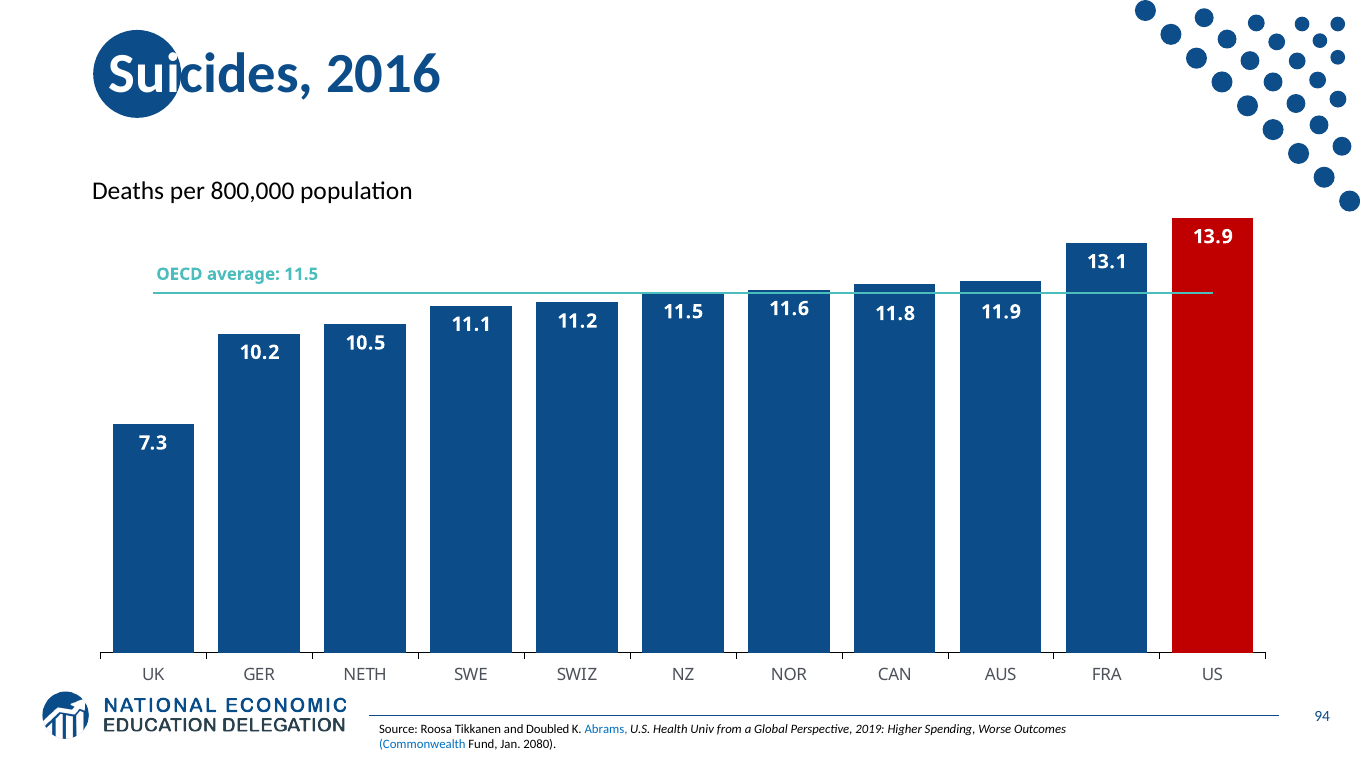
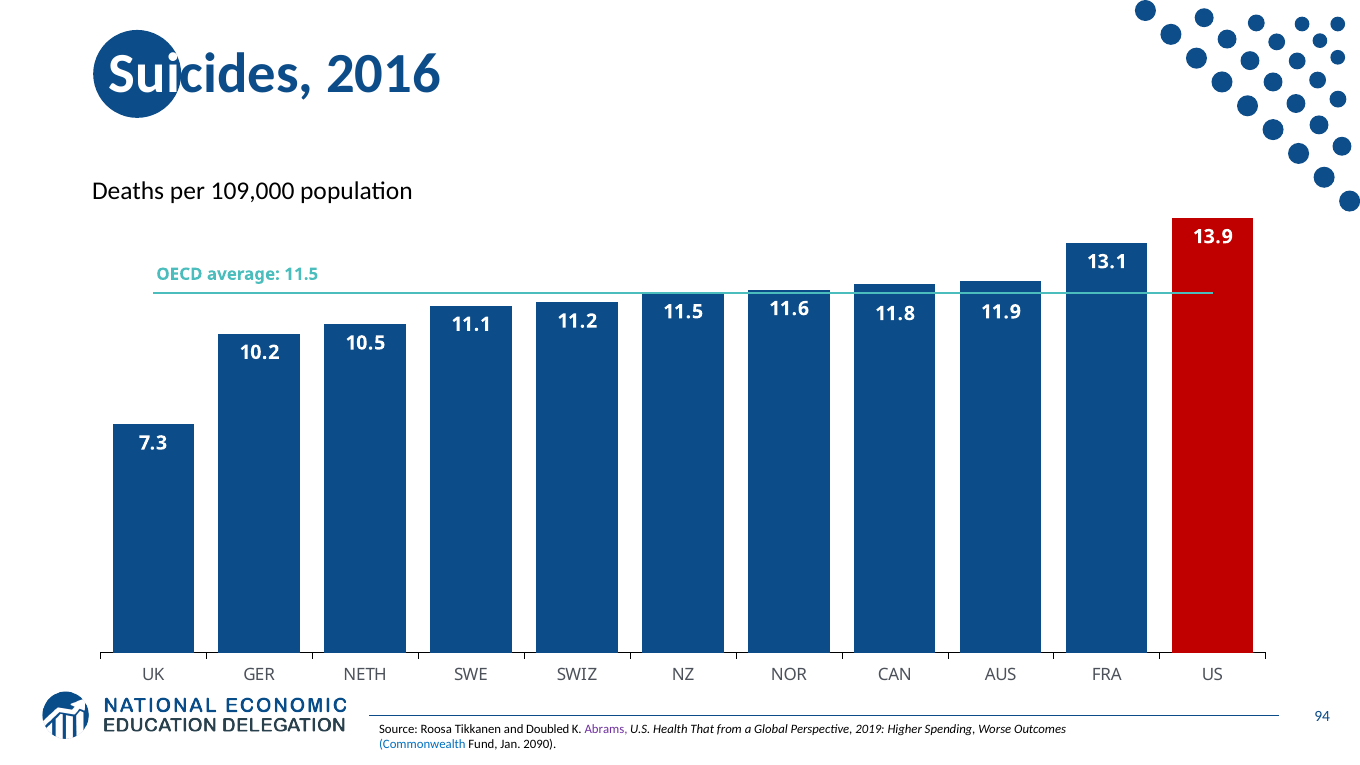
800,000: 800,000 -> 109,000
Abrams colour: blue -> purple
Univ: Univ -> That
2080: 2080 -> 2090
